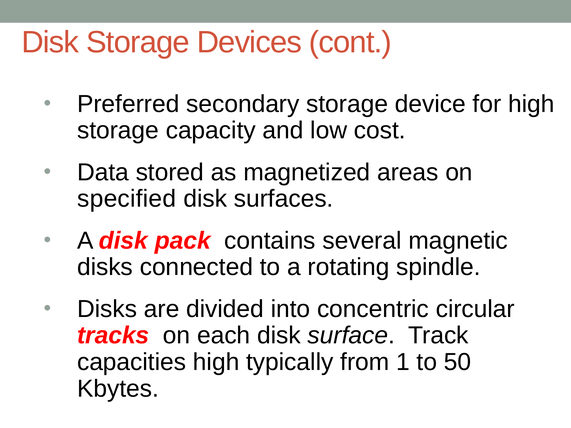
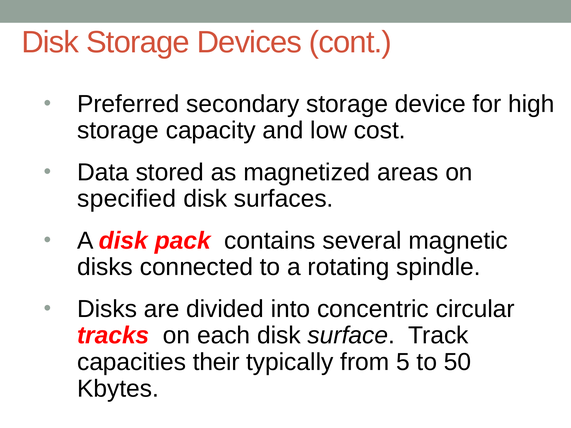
capacities high: high -> their
1: 1 -> 5
